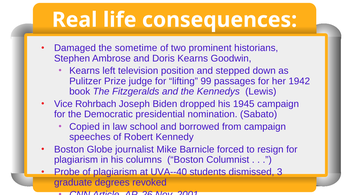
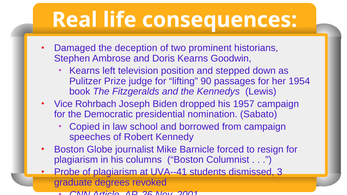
sometime: sometime -> deception
99: 99 -> 90
1942: 1942 -> 1954
1945: 1945 -> 1957
UVA--40: UVA--40 -> UVA--41
